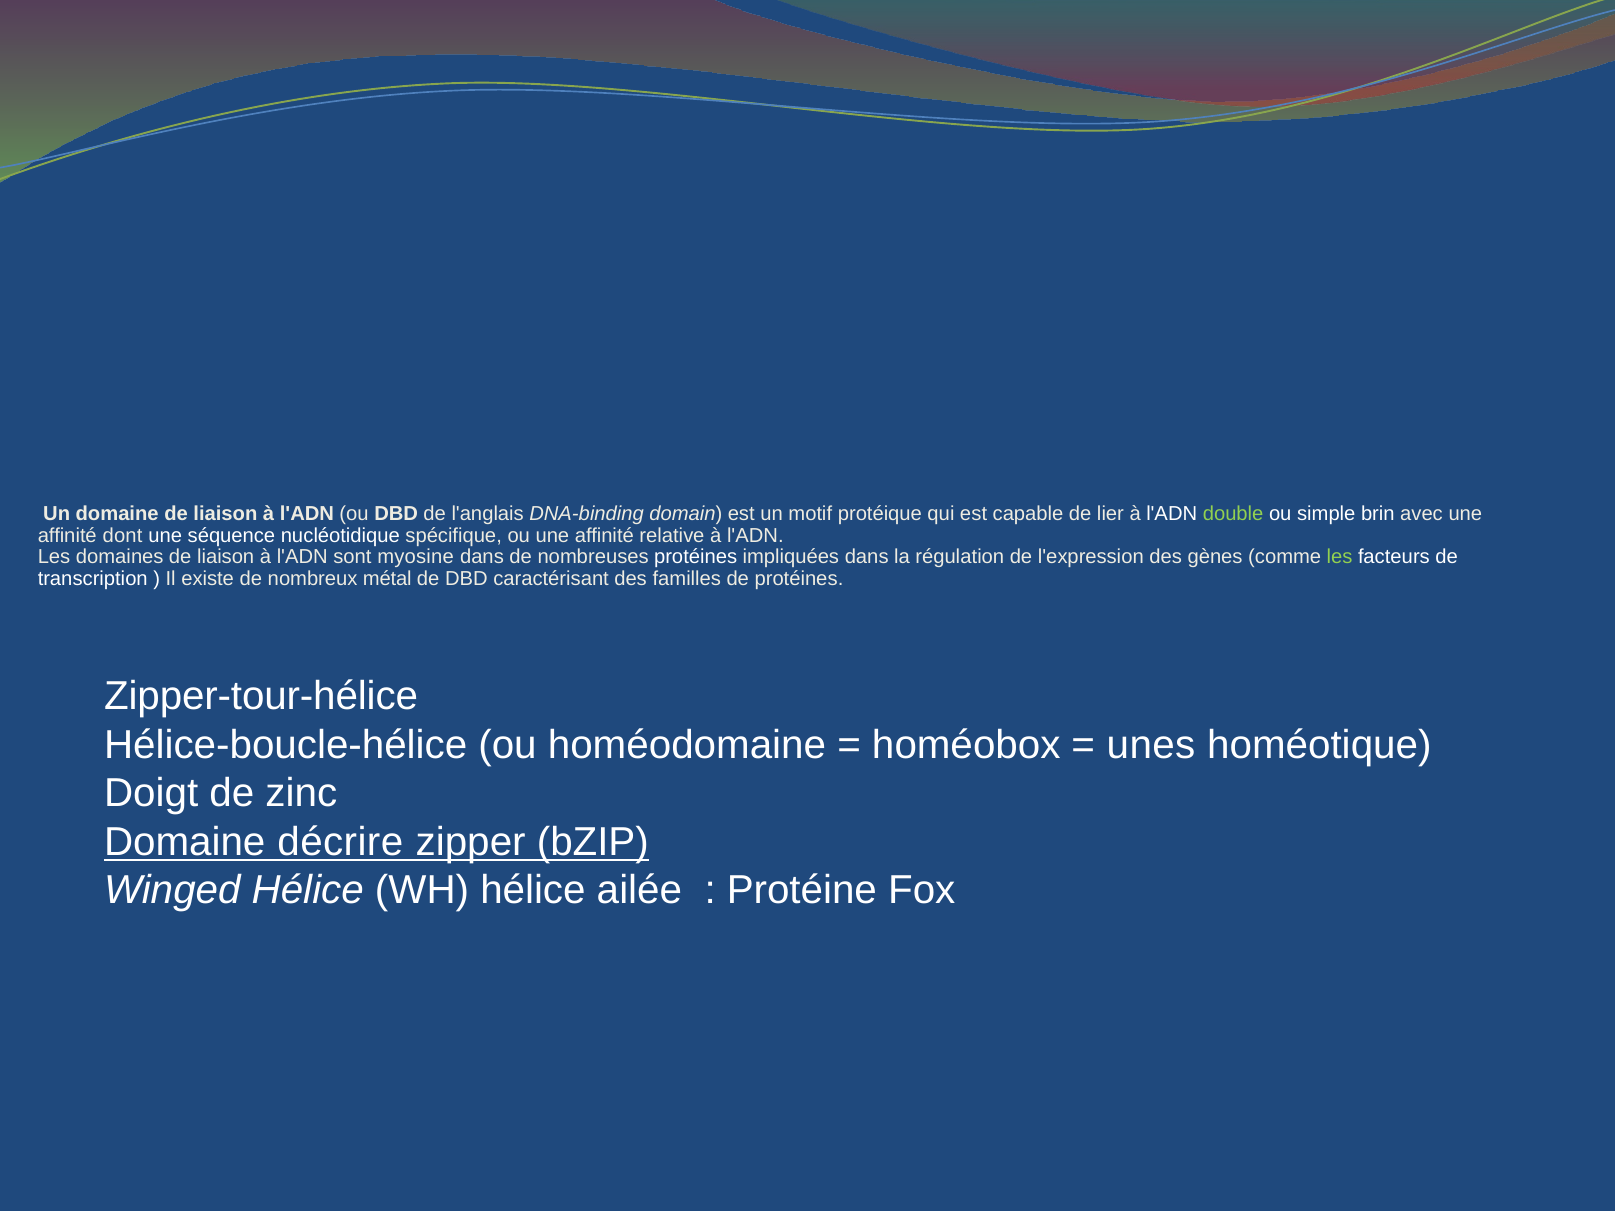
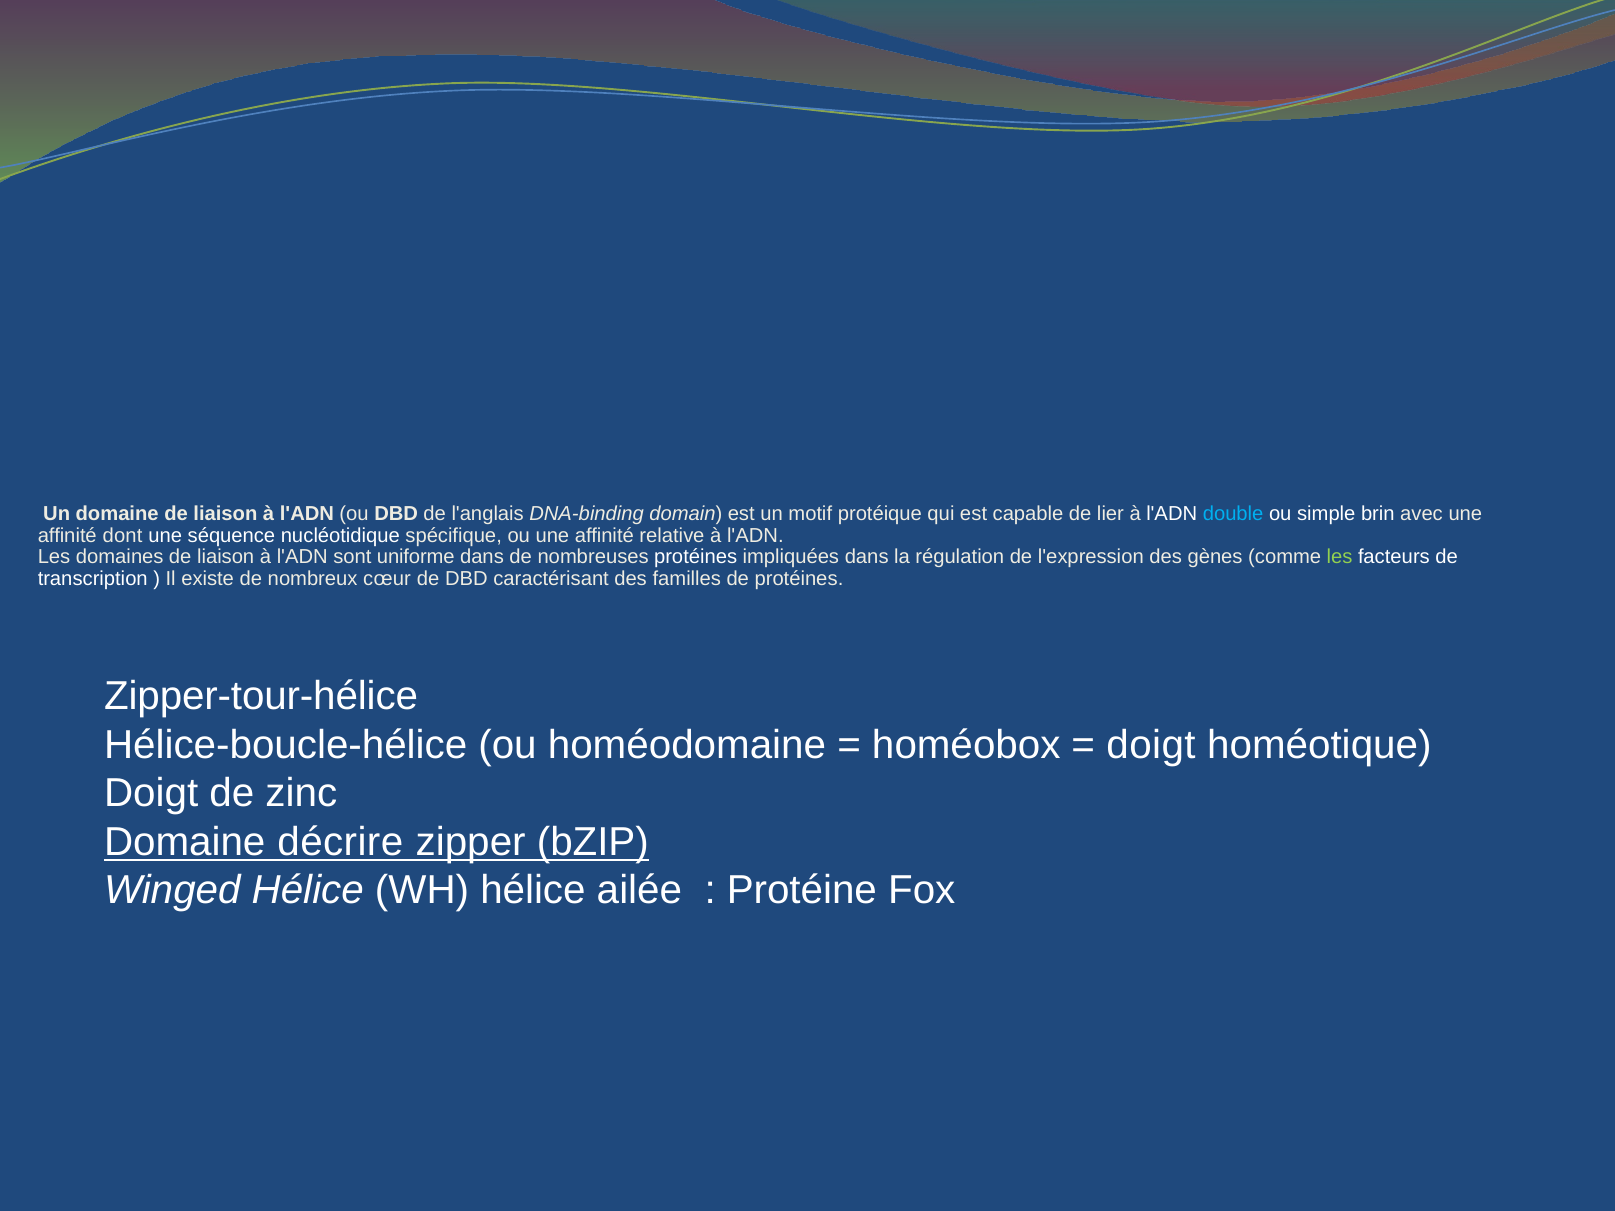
double colour: light green -> light blue
myosine: myosine -> uniforme
métal: métal -> cœur
unes at (1151, 745): unes -> doigt
